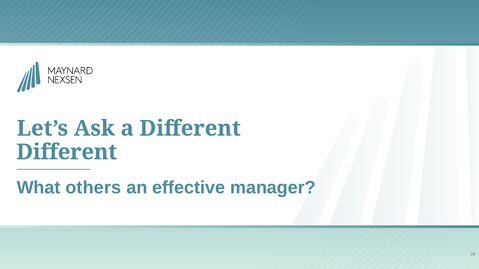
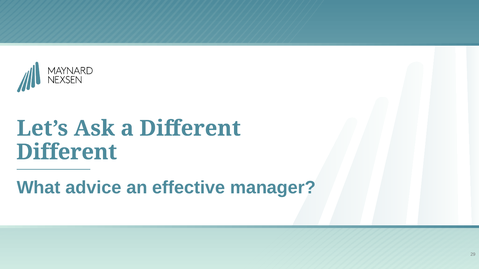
others: others -> advice
